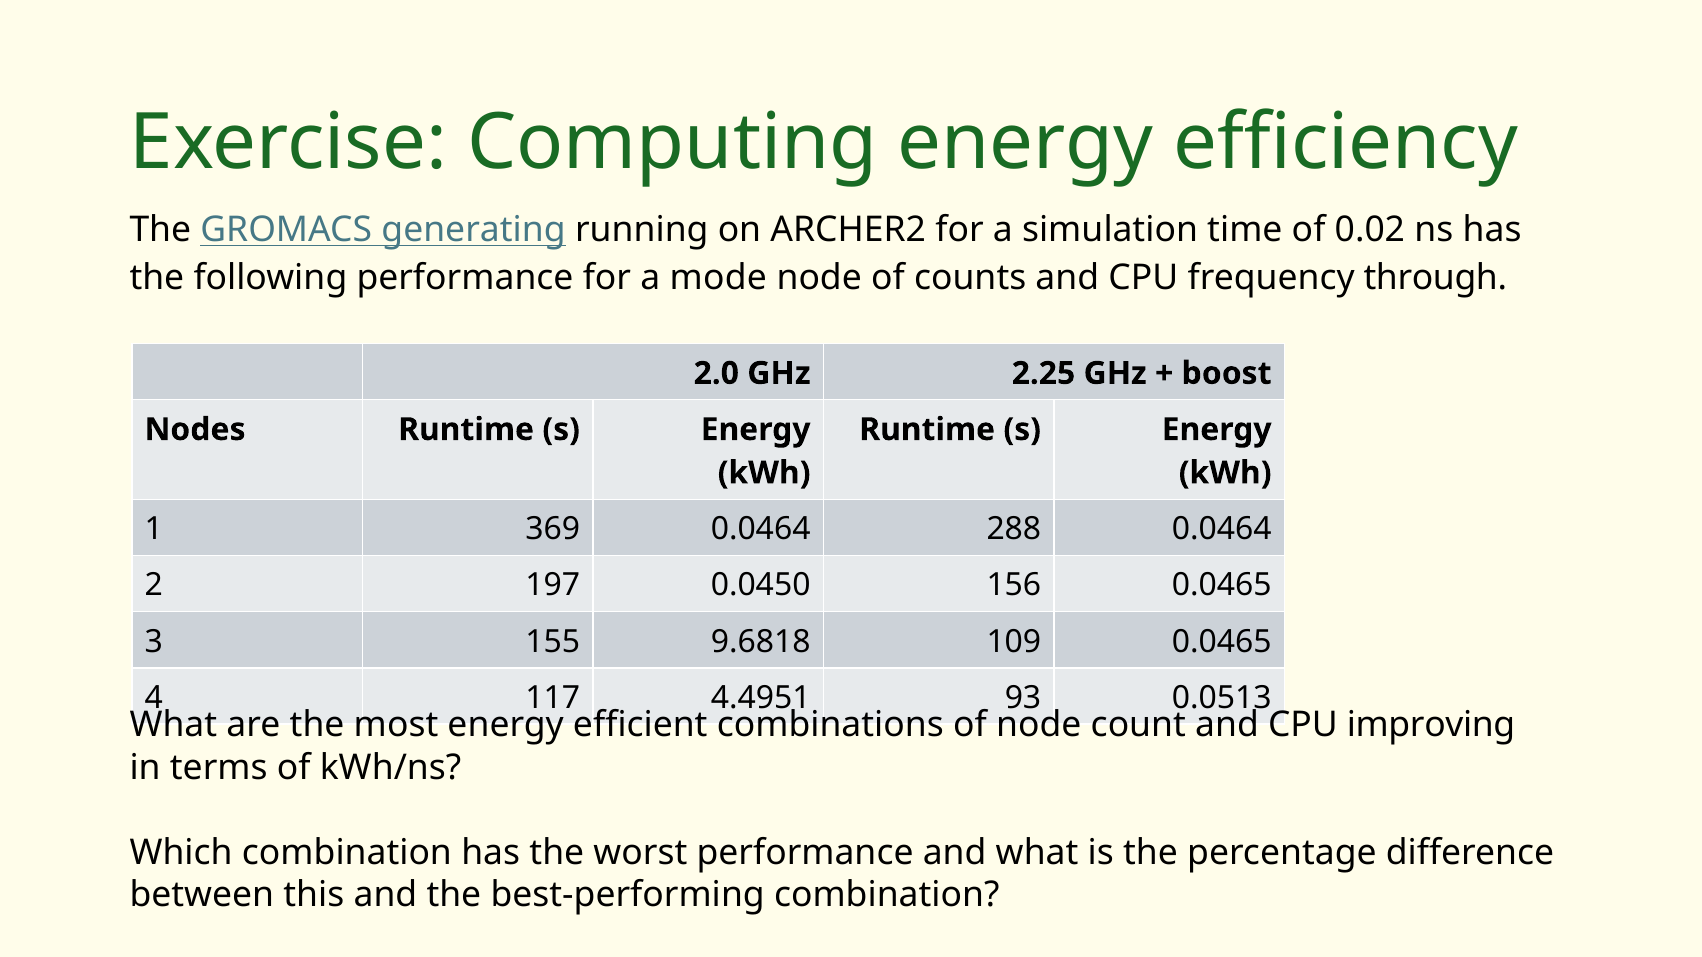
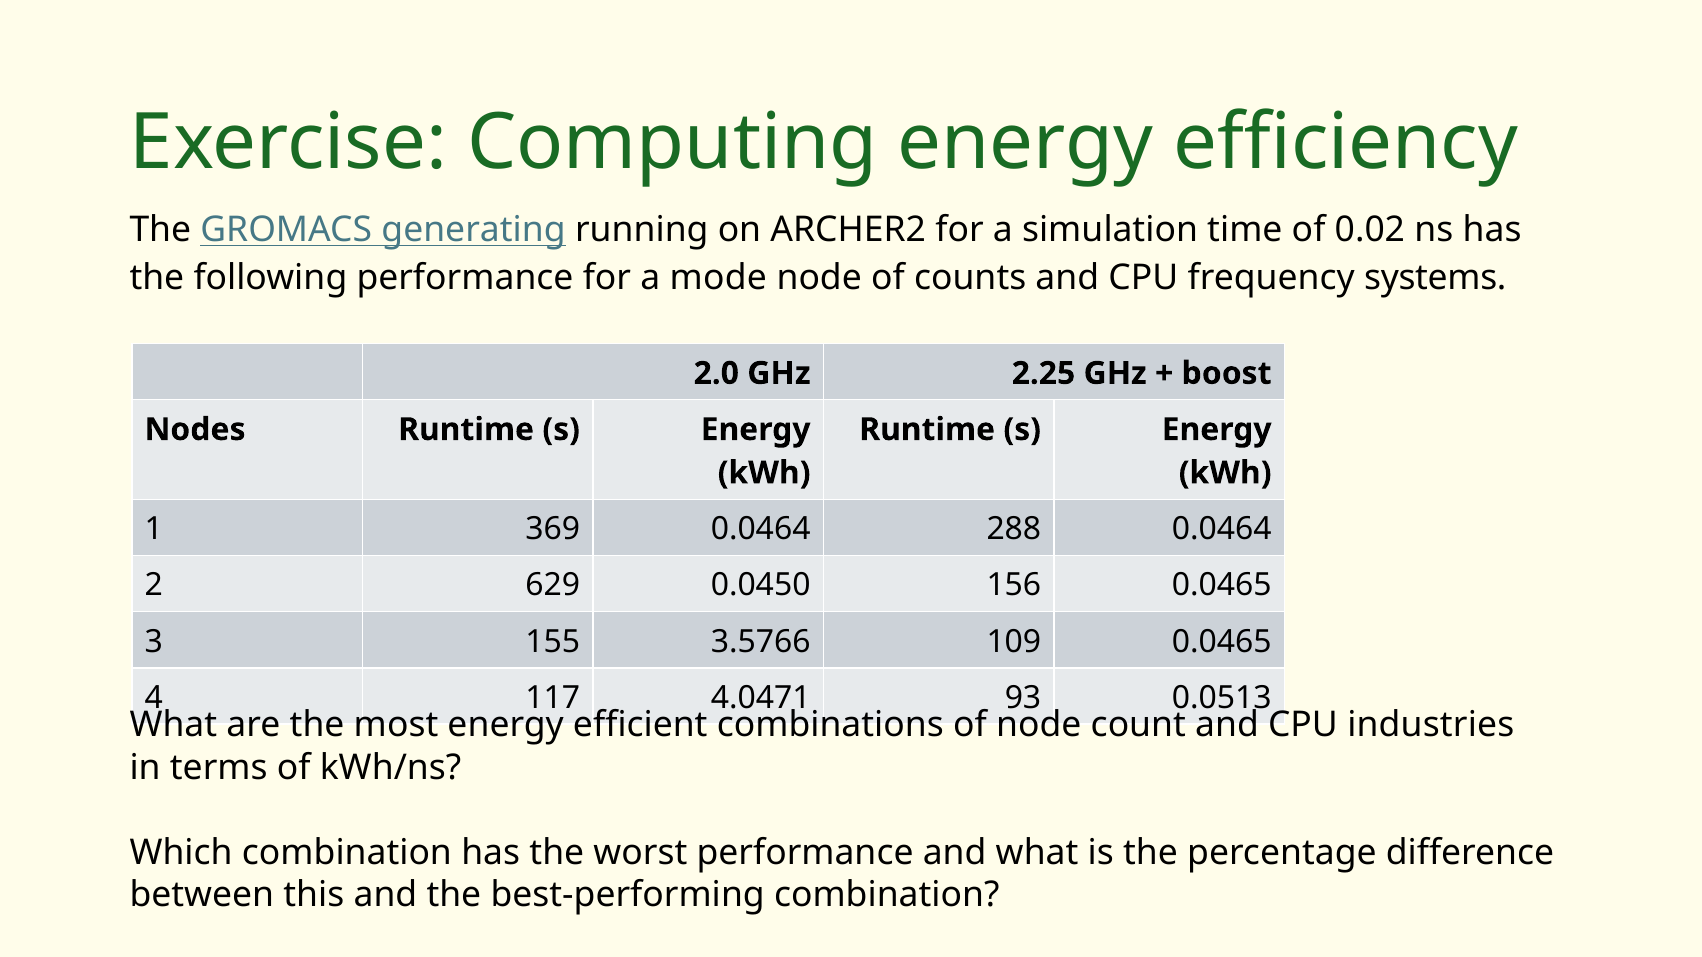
through: through -> systems
197: 197 -> 629
9.6818: 9.6818 -> 3.5766
4.4951: 4.4951 -> 4.0471
improving: improving -> industries
